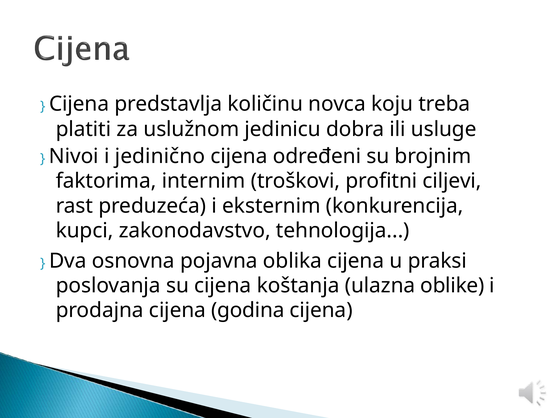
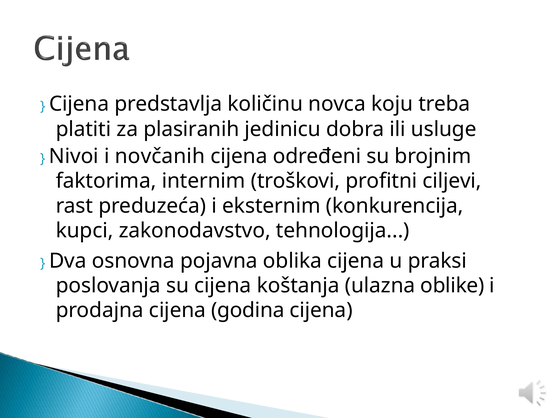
uslužnom: uslužnom -> plasiranih
jedinično: jedinično -> novčanih
